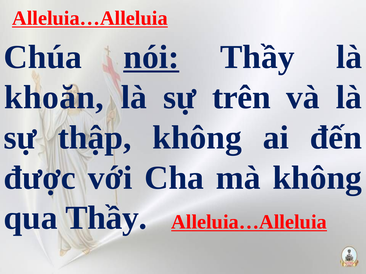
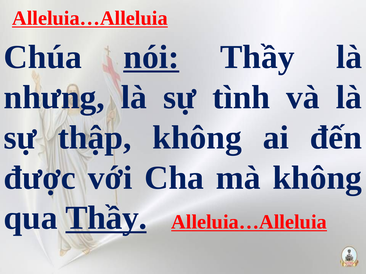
khoăn: khoăn -> nhưng
trên: trên -> tình
Thầy at (106, 218) underline: none -> present
